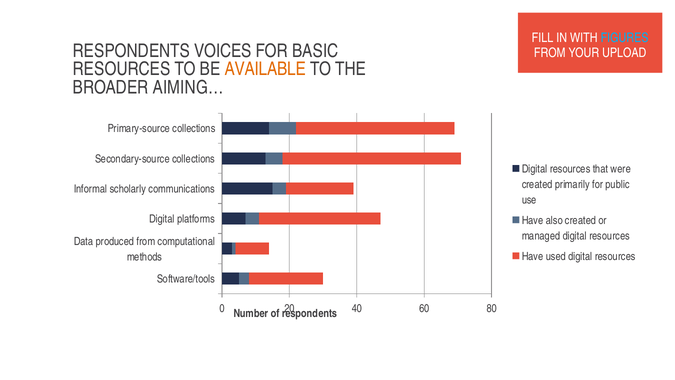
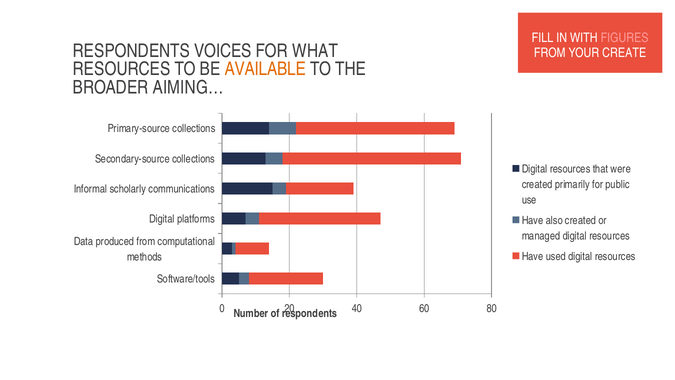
FIGURES colour: light blue -> pink
BASIC: BASIC -> WHAT
UPLOAD: UPLOAD -> CREATE
